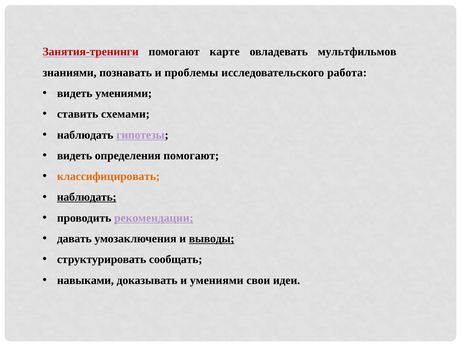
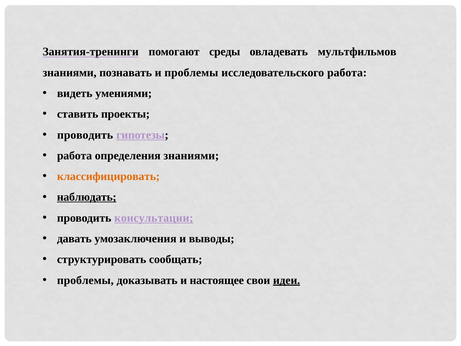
Занятия-тренинги colour: red -> black
карте: карте -> среды
схемами: схемами -> проекты
наблюдать at (85, 135): наблюдать -> проводить
видеть at (75, 156): видеть -> работа
определения помогают: помогают -> знаниями
рекомендации: рекомендации -> консультации
выводы underline: present -> none
навыками at (85, 280): навыками -> проблемы
и умениями: умениями -> настоящее
идеи underline: none -> present
